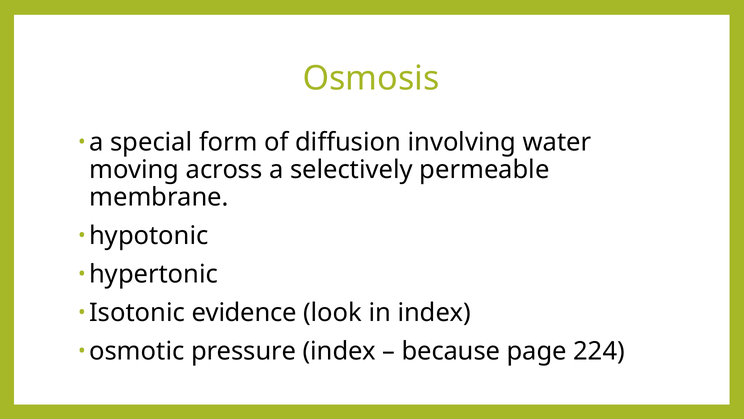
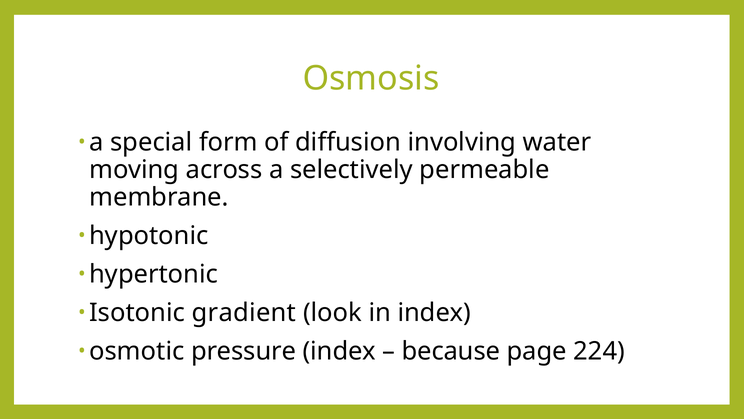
evidence: evidence -> gradient
